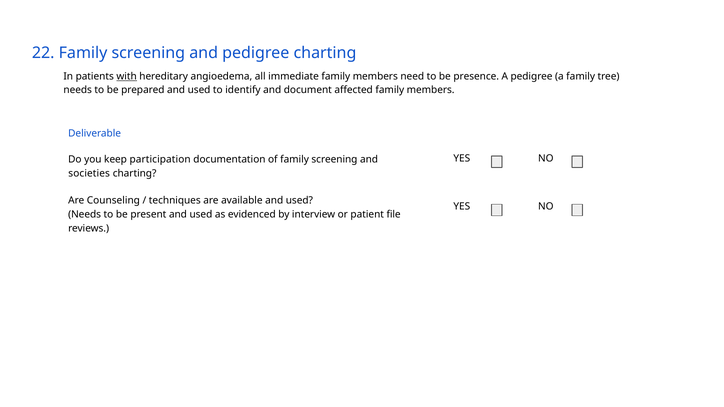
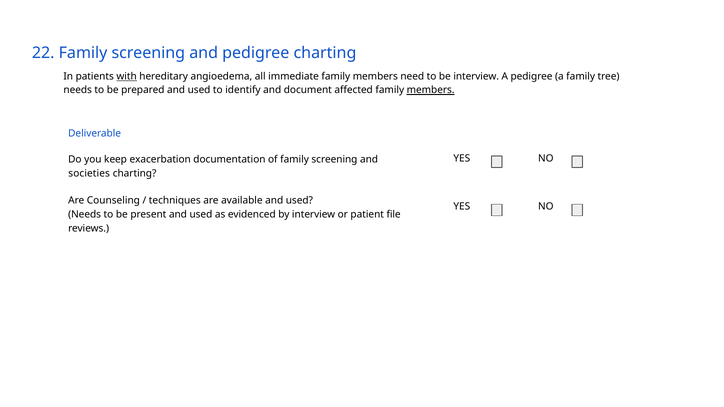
be presence: presence -> interview
members at (431, 90) underline: none -> present
participation: participation -> exacerbation
